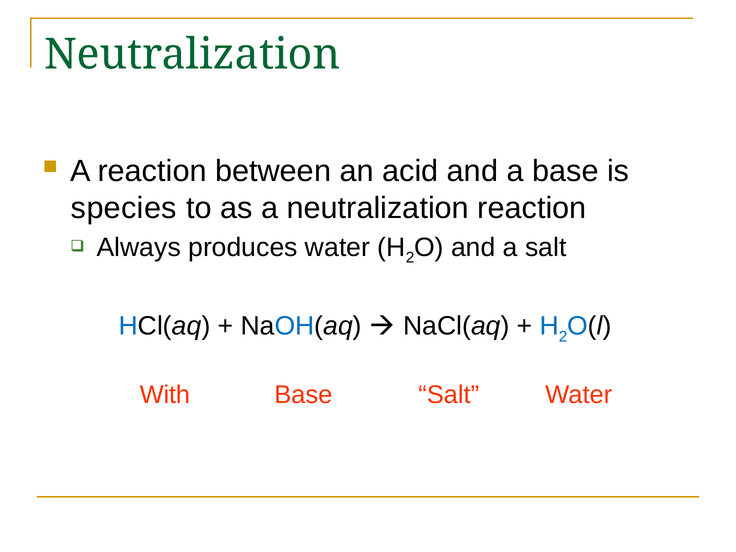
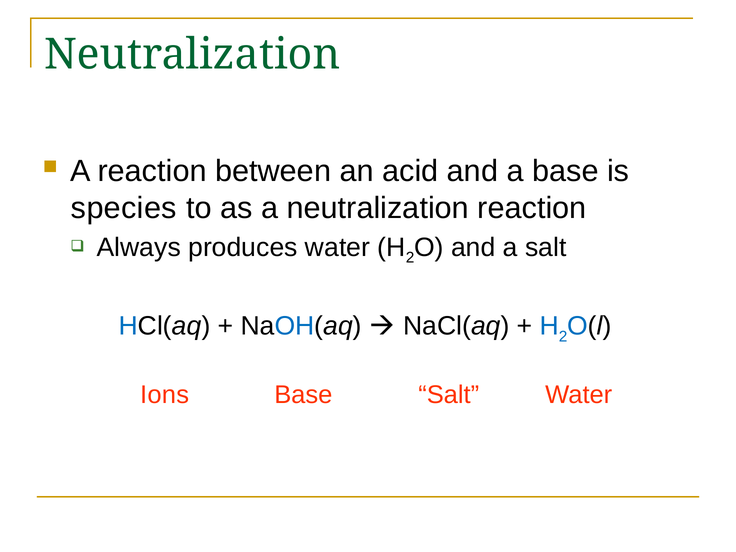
With: With -> Ions
